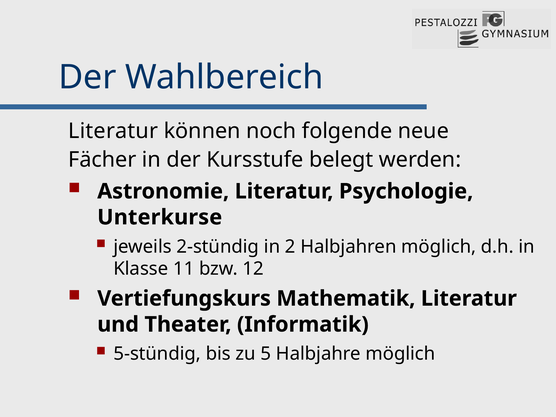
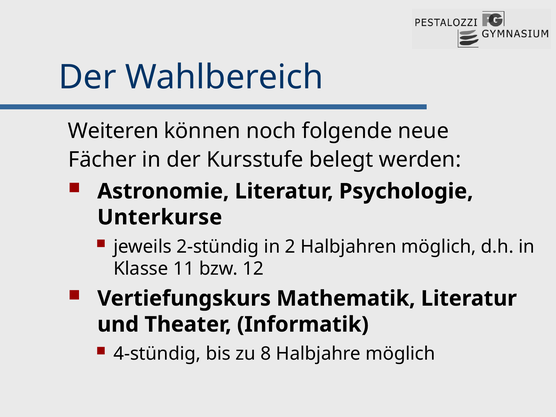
Literatur at (113, 131): Literatur -> Weiteren
5-stündig: 5-stündig -> 4-stündig
5: 5 -> 8
